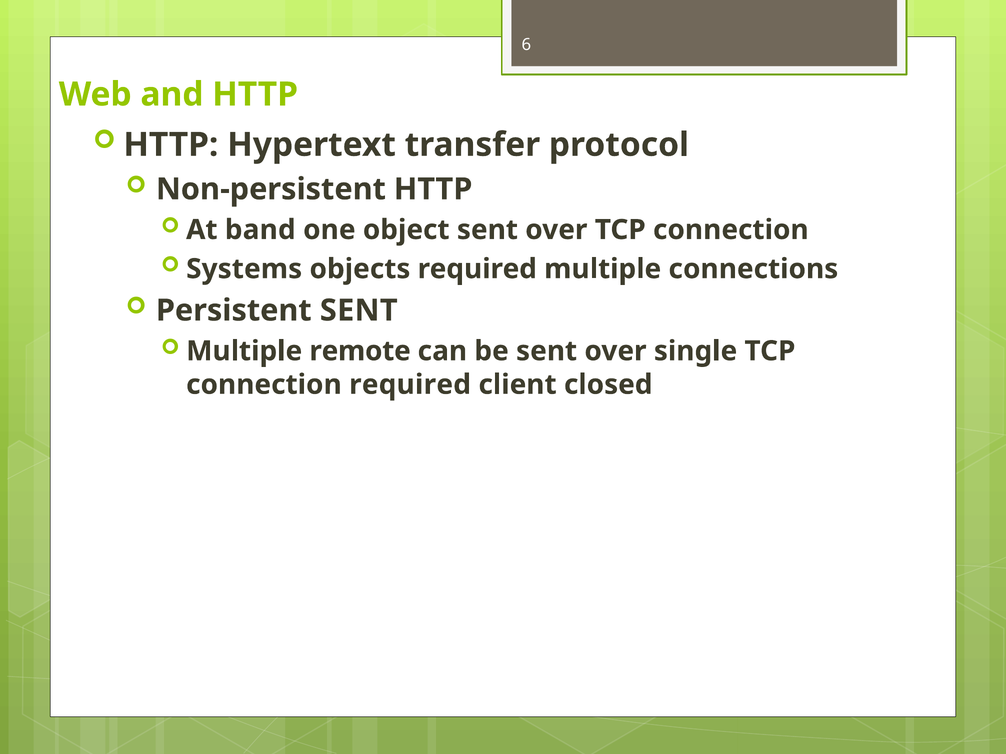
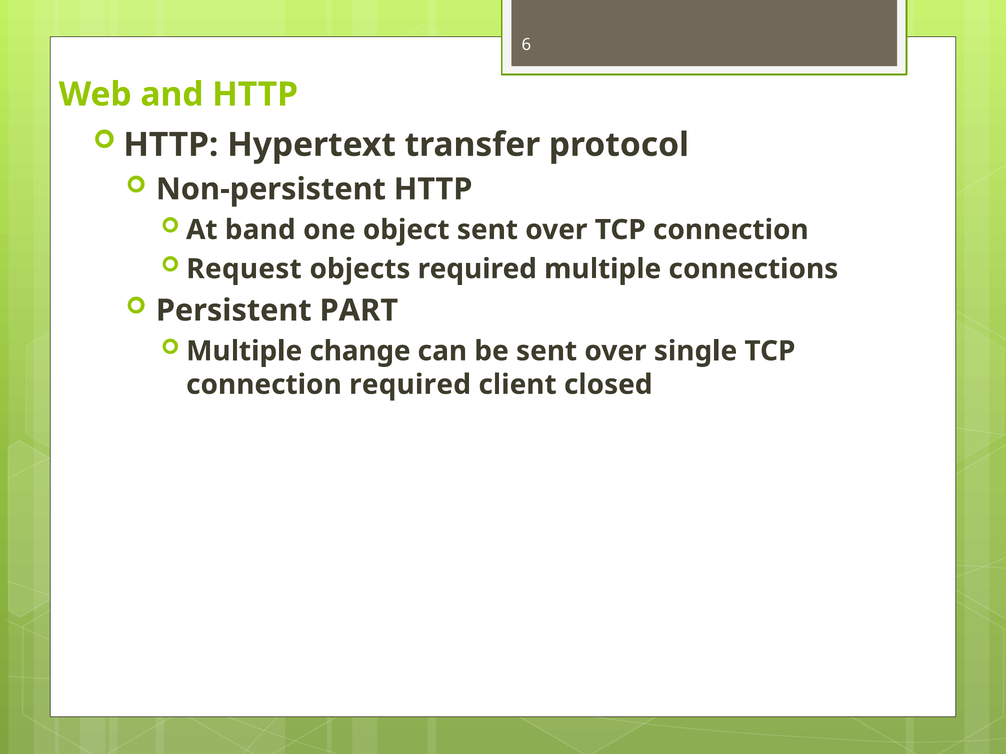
Systems: Systems -> Request
Persistent SENT: SENT -> PART
remote: remote -> change
